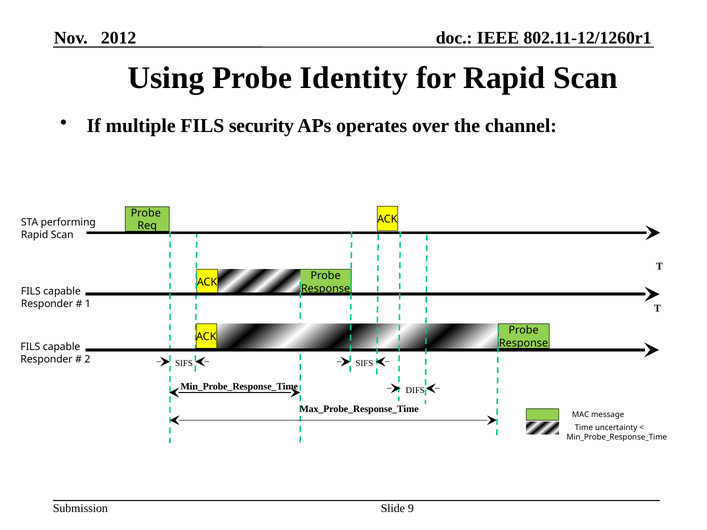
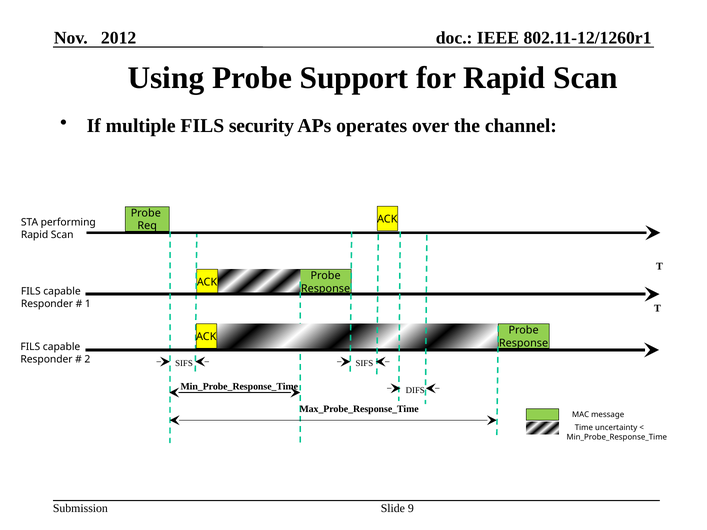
Identity: Identity -> Support
